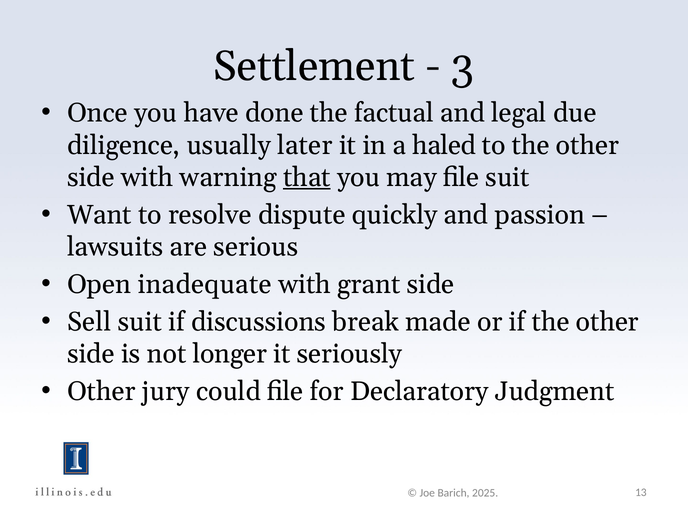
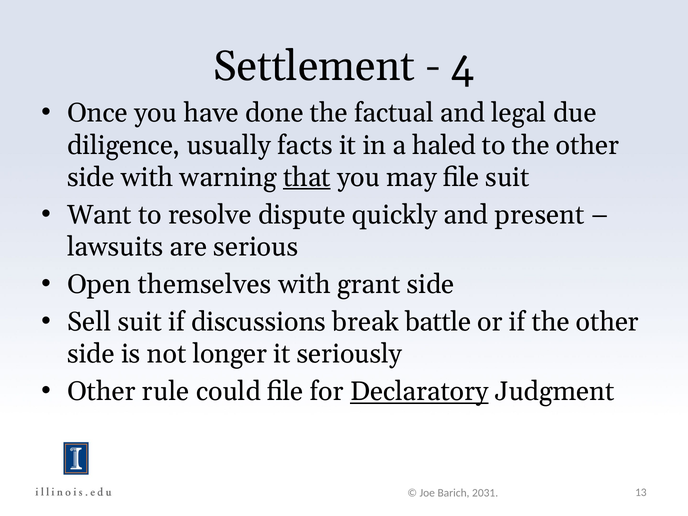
3: 3 -> 4
later: later -> facts
passion: passion -> present
inadequate: inadequate -> themselves
made: made -> battle
jury: jury -> rule
Declaratory underline: none -> present
2025: 2025 -> 2031
